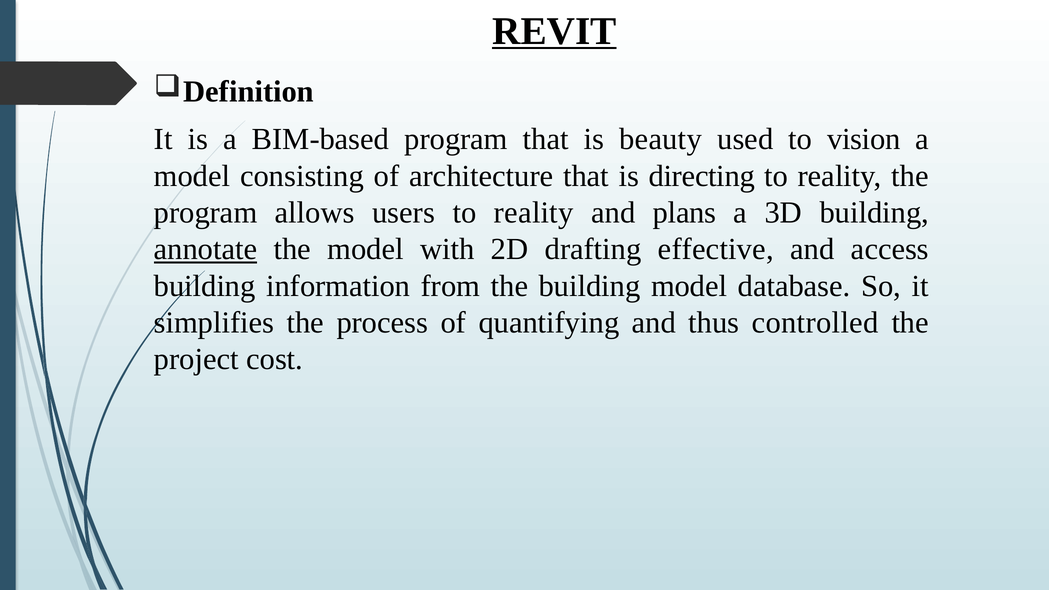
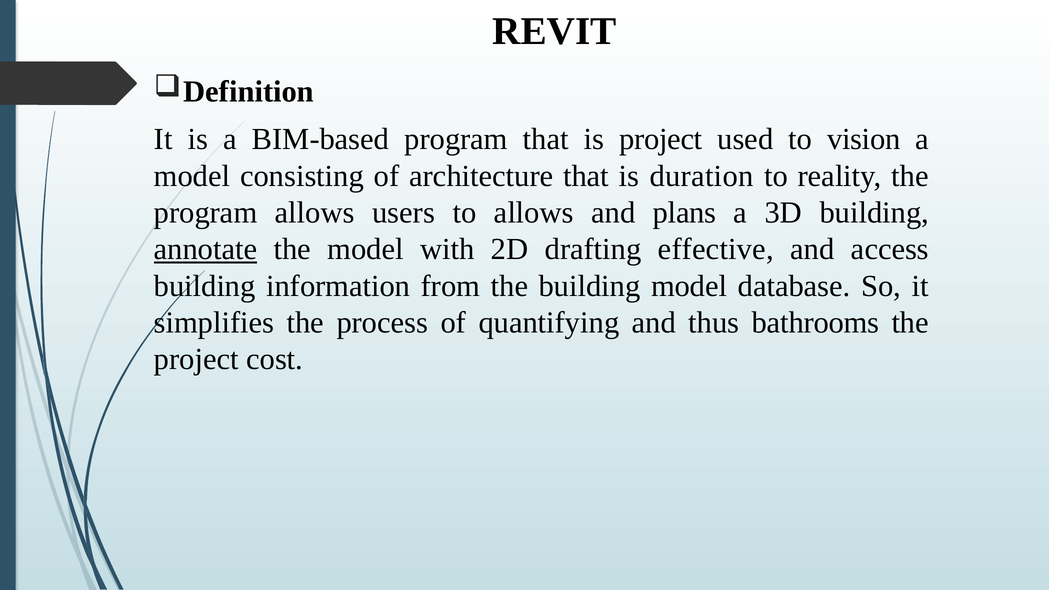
REVIT underline: present -> none
is beauty: beauty -> project
directing: directing -> duration
users to reality: reality -> allows
controlled: controlled -> bathrooms
